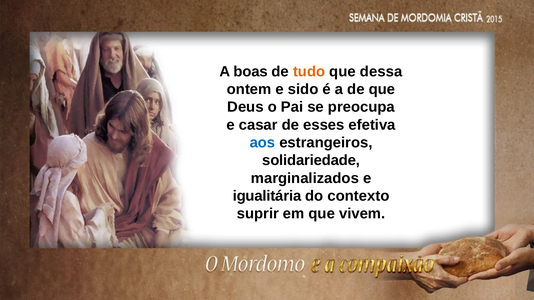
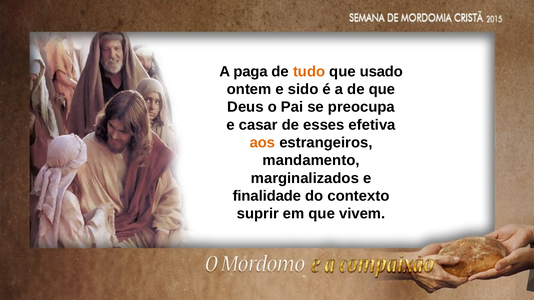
boas: boas -> paga
dessa: dessa -> usado
aos colour: blue -> orange
solidariedade: solidariedade -> mandamento
igualitária: igualitária -> finalidade
